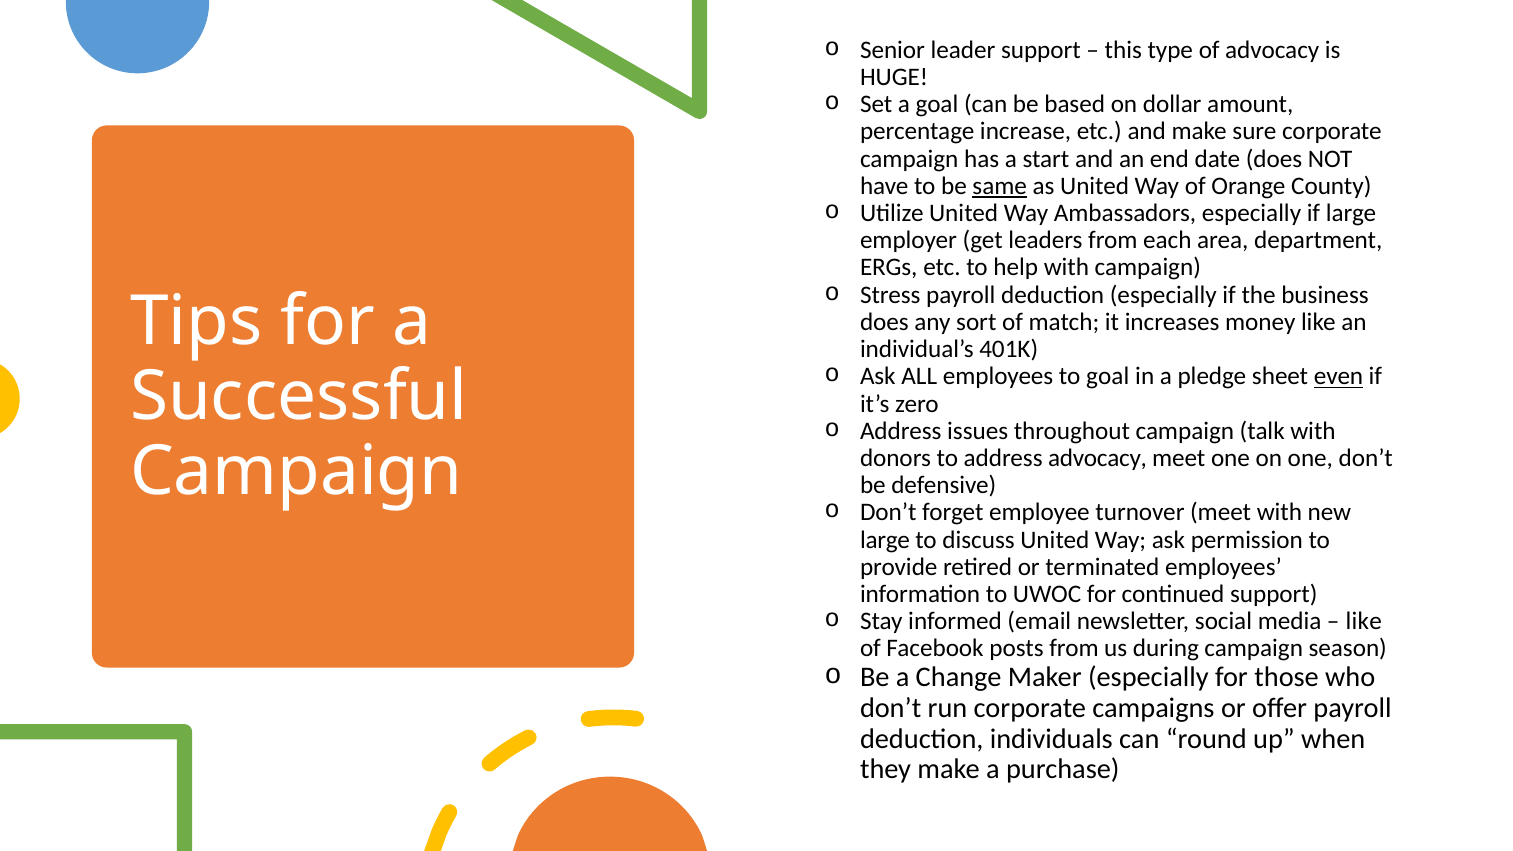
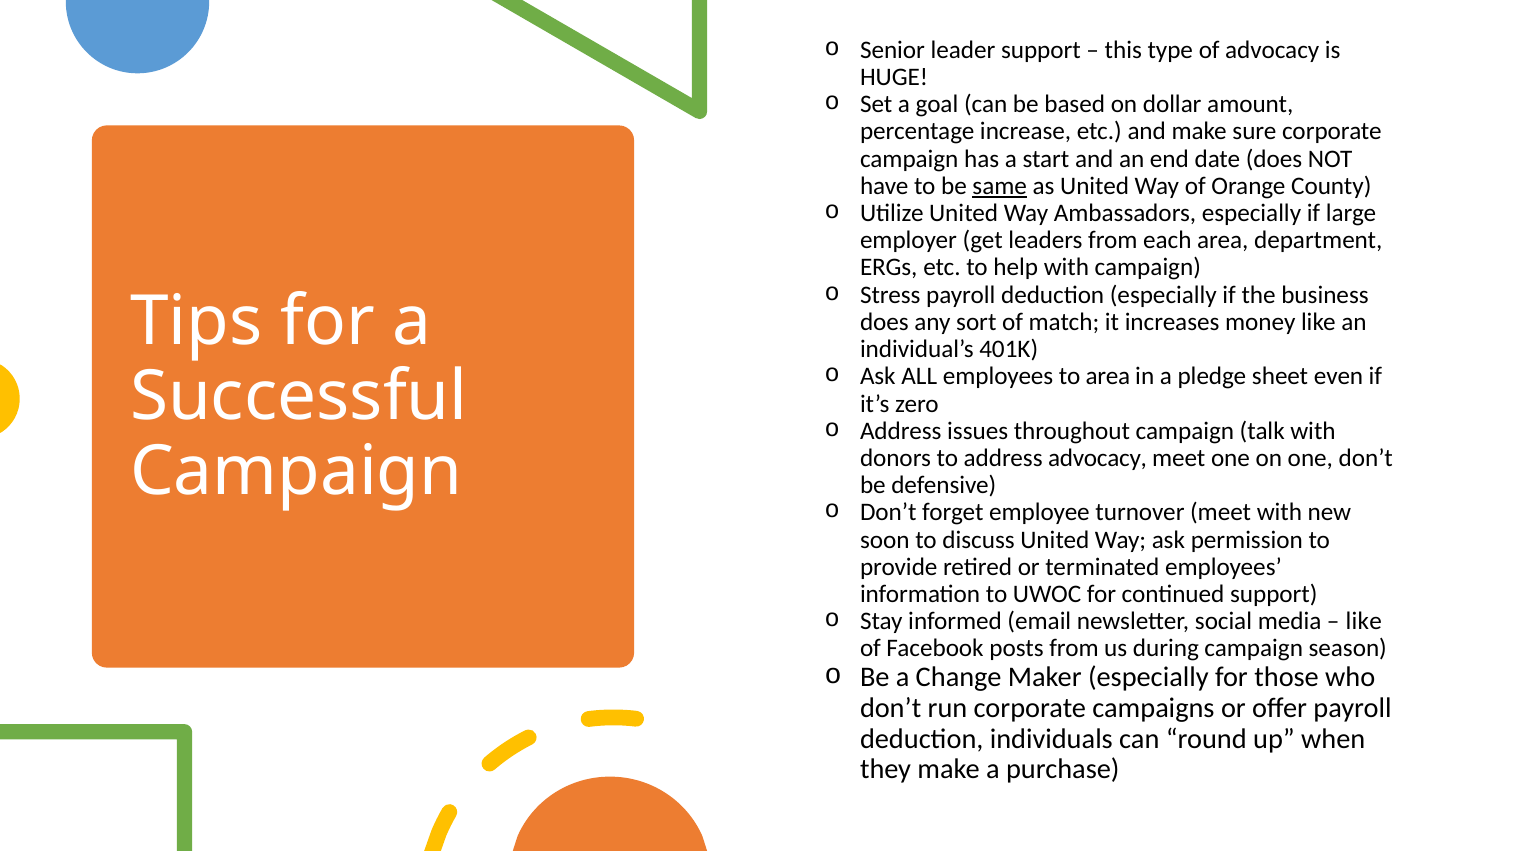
to goal: goal -> area
even underline: present -> none
large at (885, 540): large -> soon
